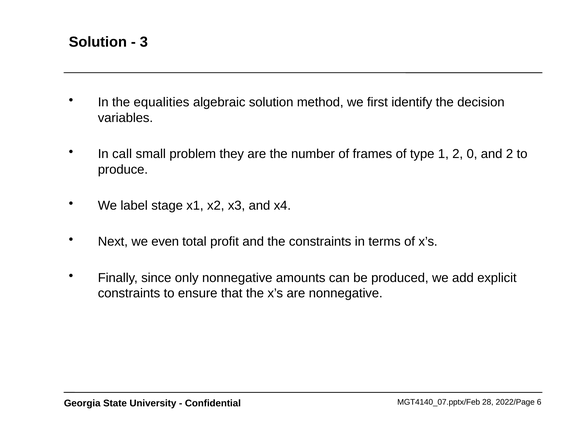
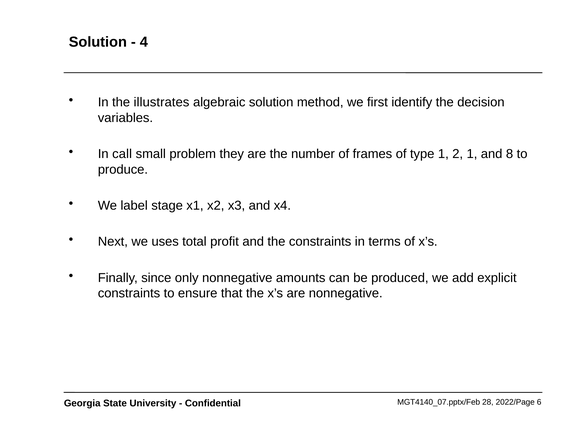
3: 3 -> 4
equalities: equalities -> illustrates
2 0: 0 -> 1
and 2: 2 -> 8
even: even -> uses
